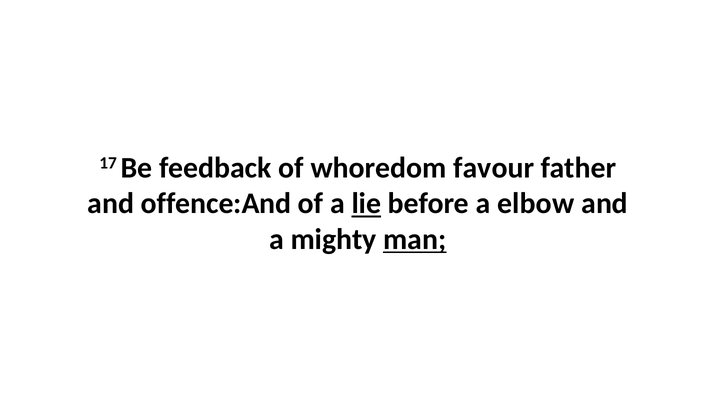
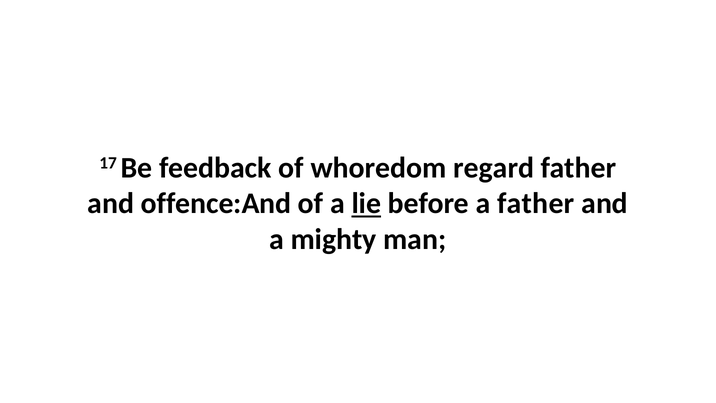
favour: favour -> regard
a elbow: elbow -> father
man underline: present -> none
